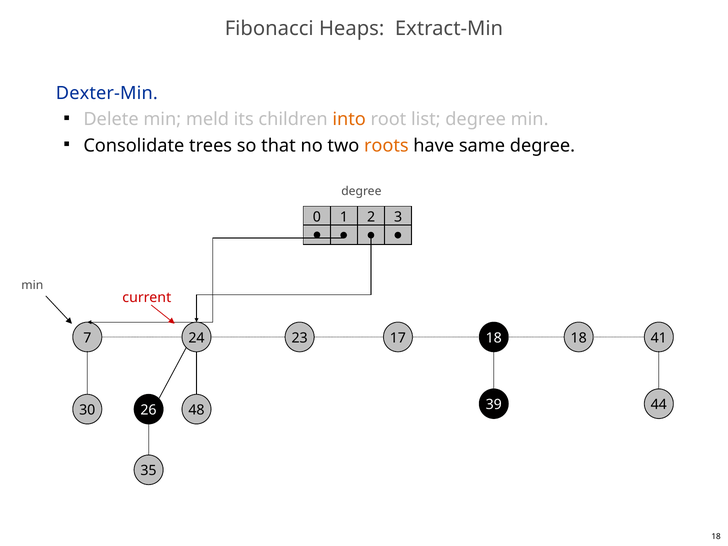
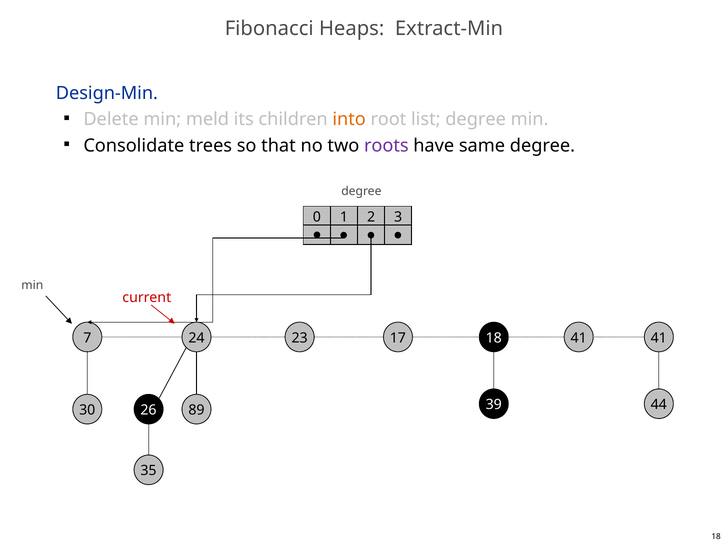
Dexter-Min: Dexter-Min -> Design-Min
roots colour: orange -> purple
18 18: 18 -> 41
48: 48 -> 89
